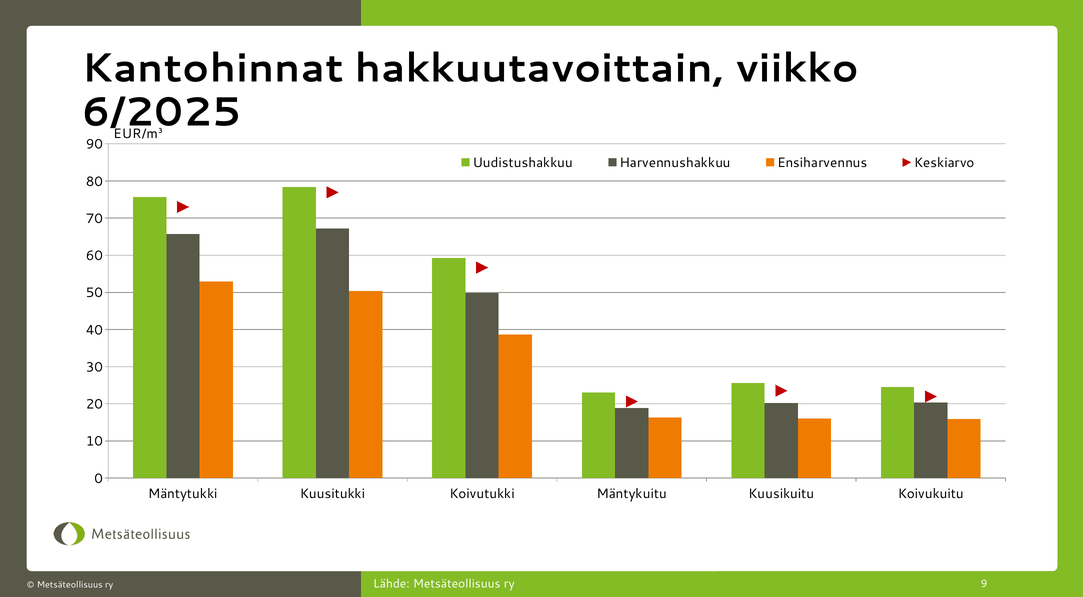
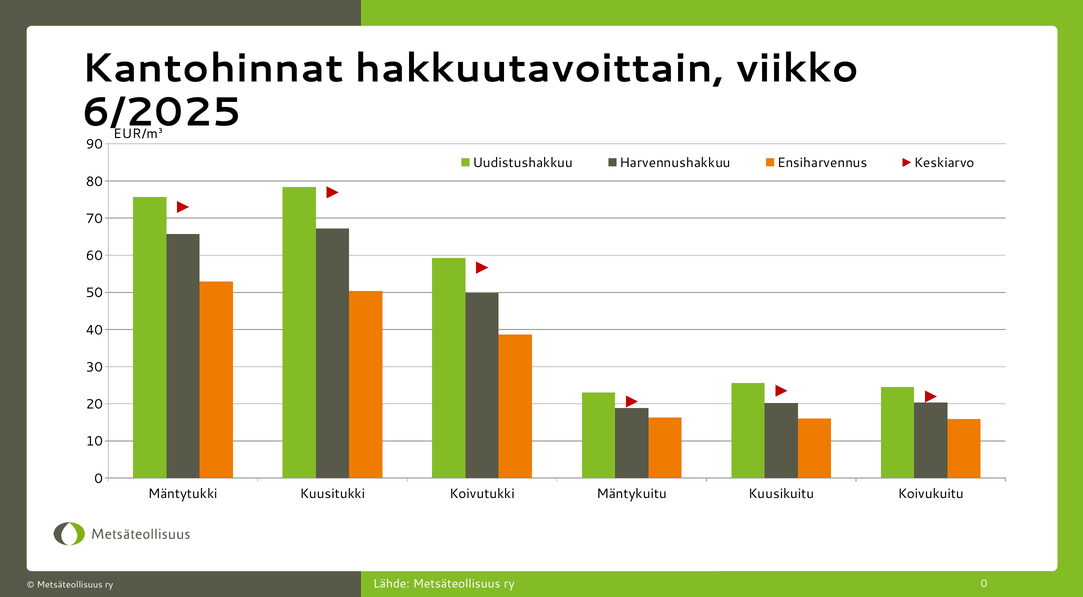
ry 9: 9 -> 0
